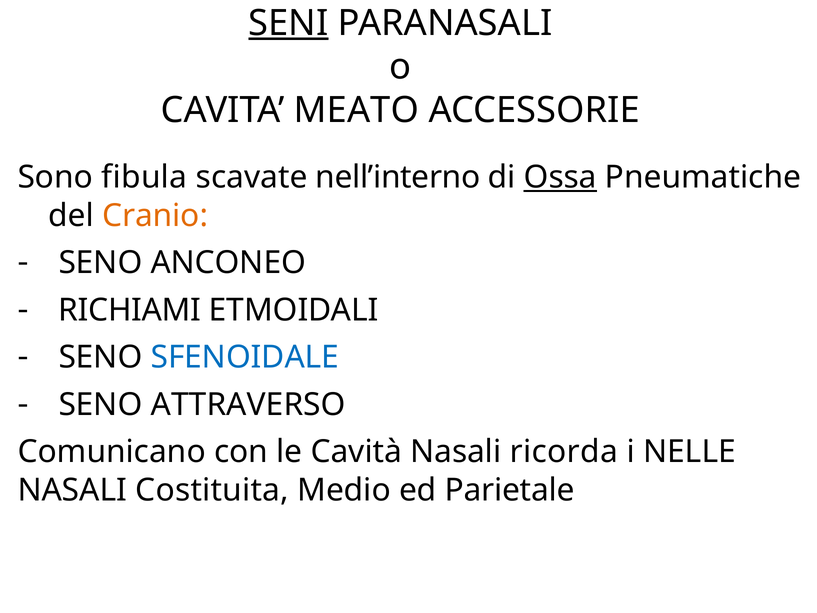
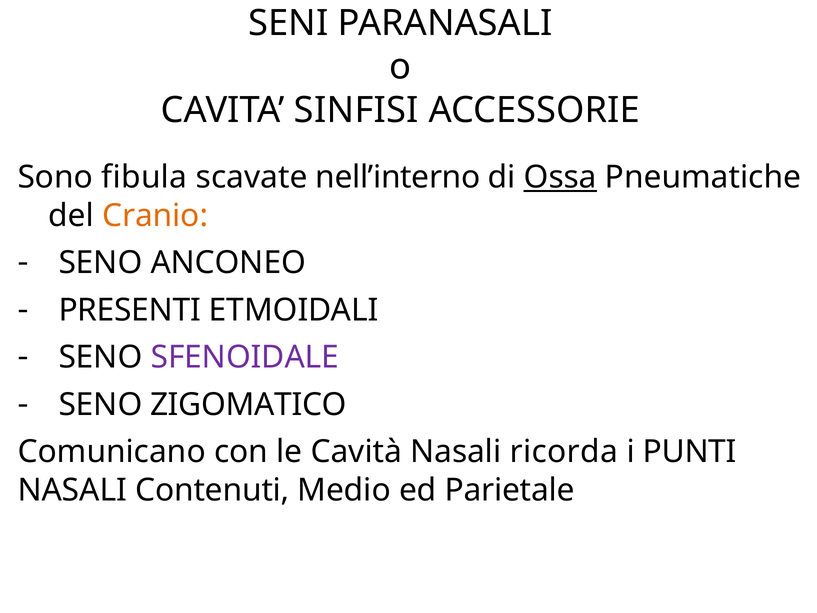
SENI underline: present -> none
MEATO: MEATO -> SINFISI
RICHIAMI: RICHIAMI -> PRESENTI
SFENOIDALE colour: blue -> purple
ATTRAVERSO: ATTRAVERSO -> ZIGOMATICO
NELLE: NELLE -> PUNTI
Costituita: Costituita -> Contenuti
